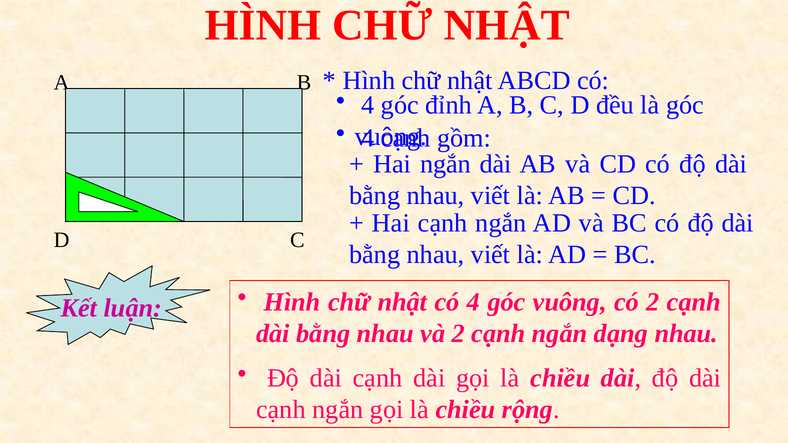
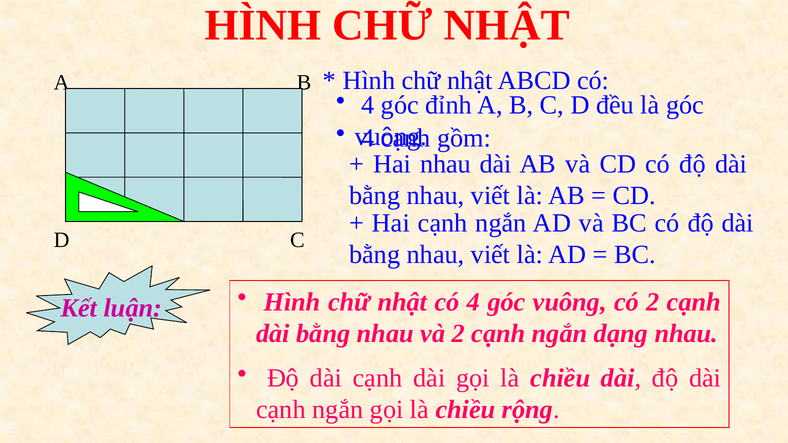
Hai ngắn: ngắn -> nhau
